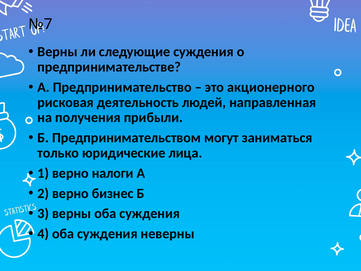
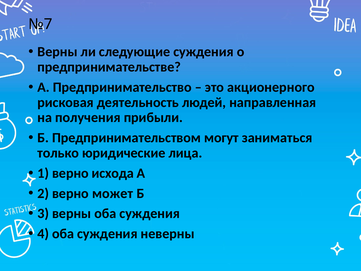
налоги: налоги -> исхода
бизнес: бизнес -> может
